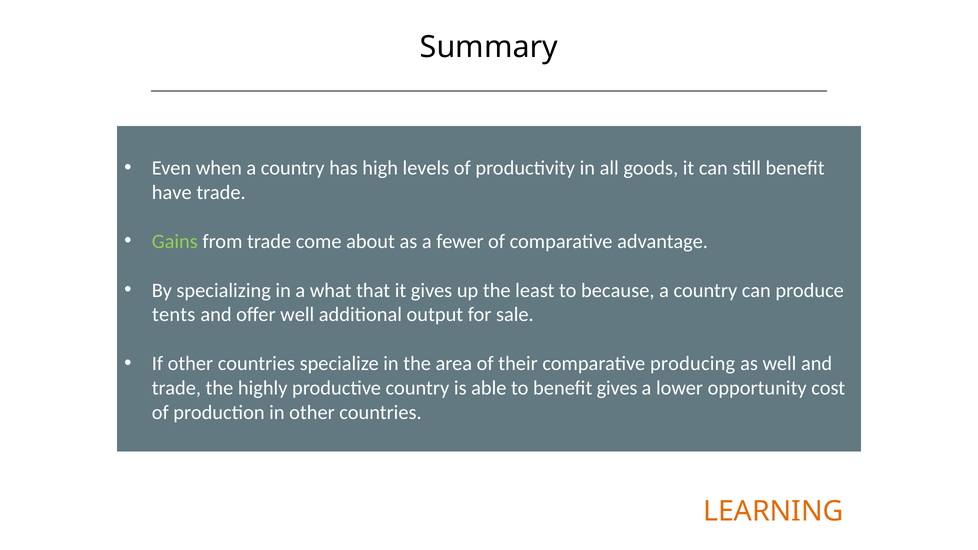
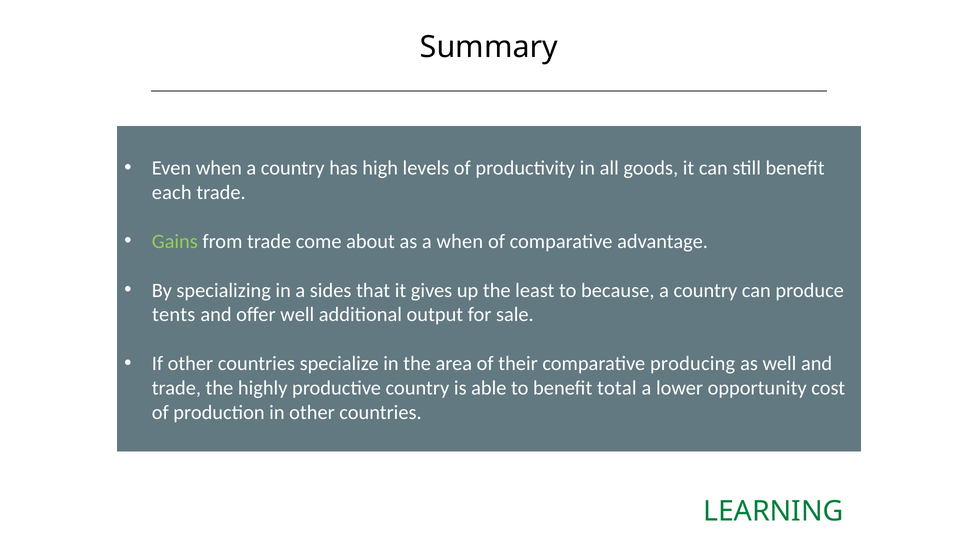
have: have -> each
a fewer: fewer -> when
what: what -> sides
benefit gives: gives -> total
LEARNING colour: orange -> green
